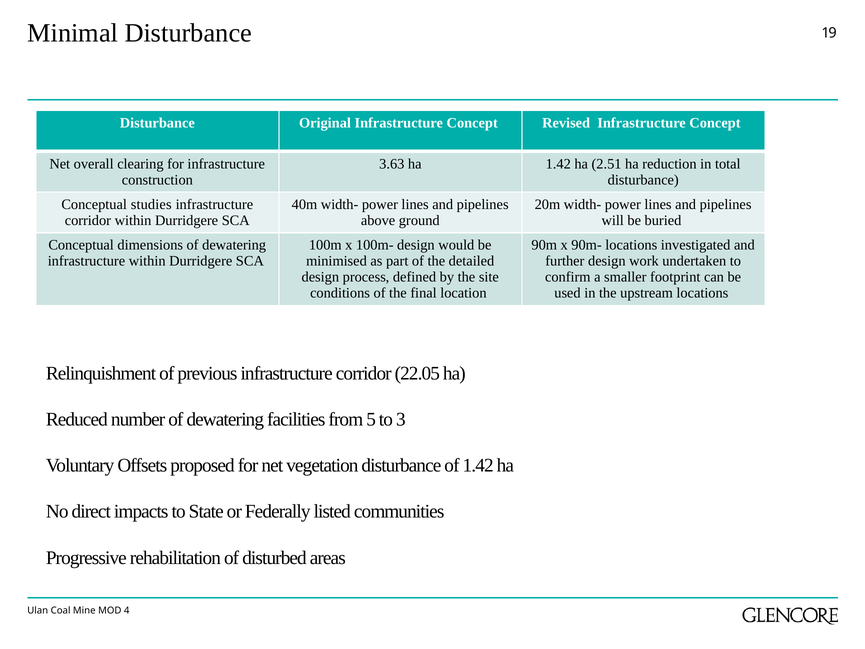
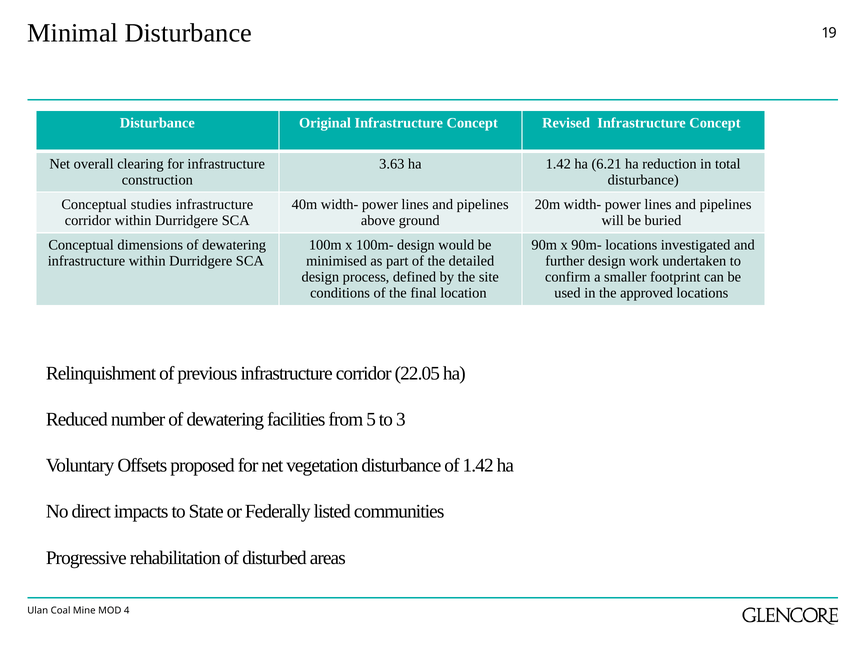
2.51: 2.51 -> 6.21
upstream: upstream -> approved
